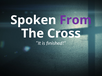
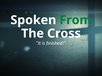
From colour: purple -> green
